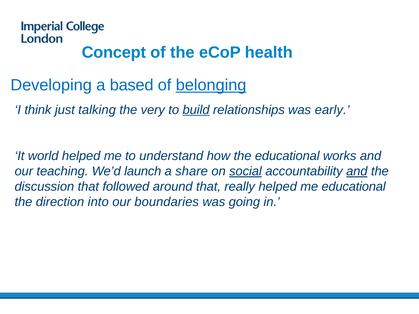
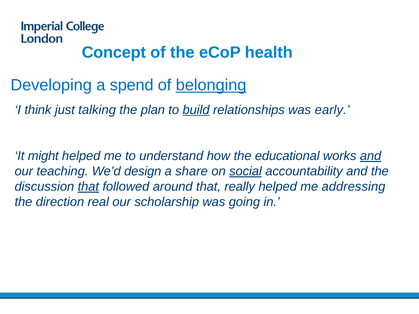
based: based -> spend
very: very -> plan
world: world -> might
and at (371, 156) underline: none -> present
launch: launch -> design
and at (357, 171) underline: present -> none
that at (88, 187) underline: none -> present
me educational: educational -> addressing
into: into -> real
boundaries: boundaries -> scholarship
